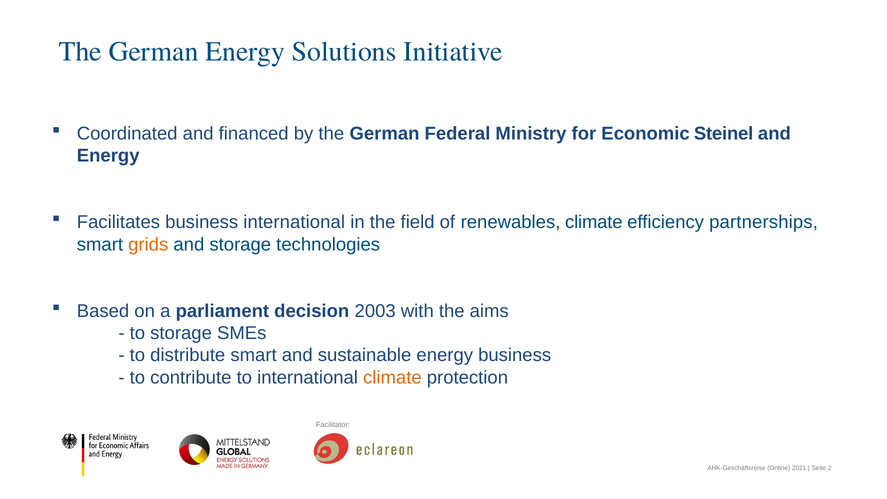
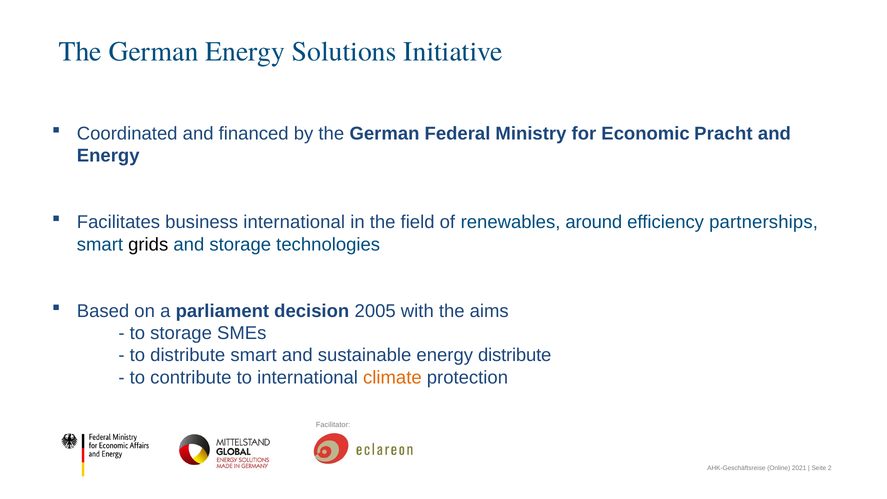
Steinel: Steinel -> Pracht
renewables climate: climate -> around
grids colour: orange -> black
2003: 2003 -> 2005
energy business: business -> distribute
